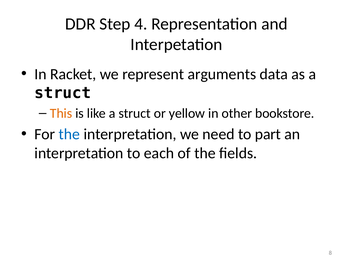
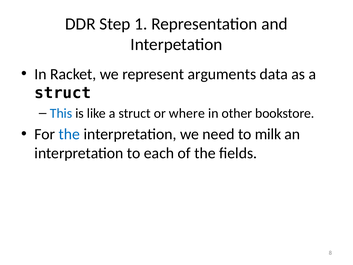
4: 4 -> 1
This colour: orange -> blue
yellow: yellow -> where
part: part -> milk
